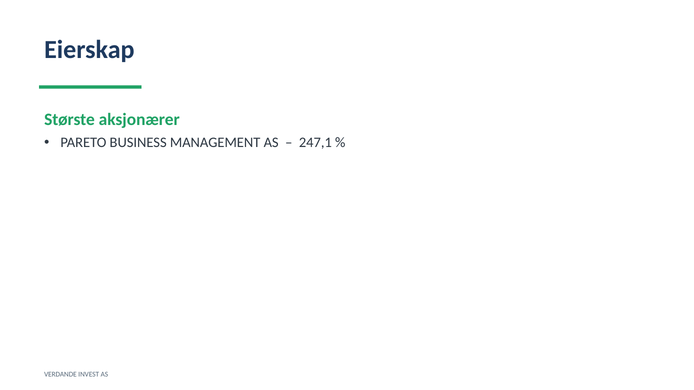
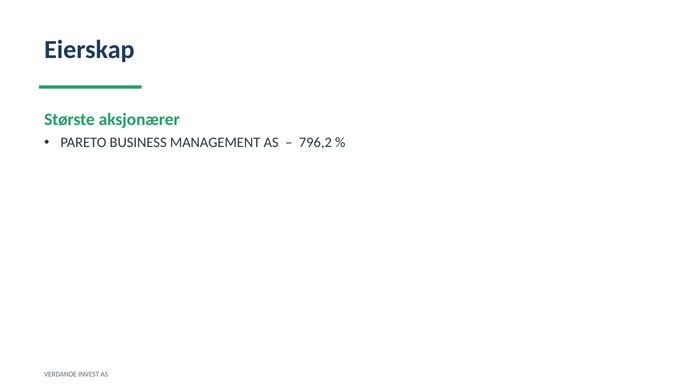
247,1: 247,1 -> 796,2
